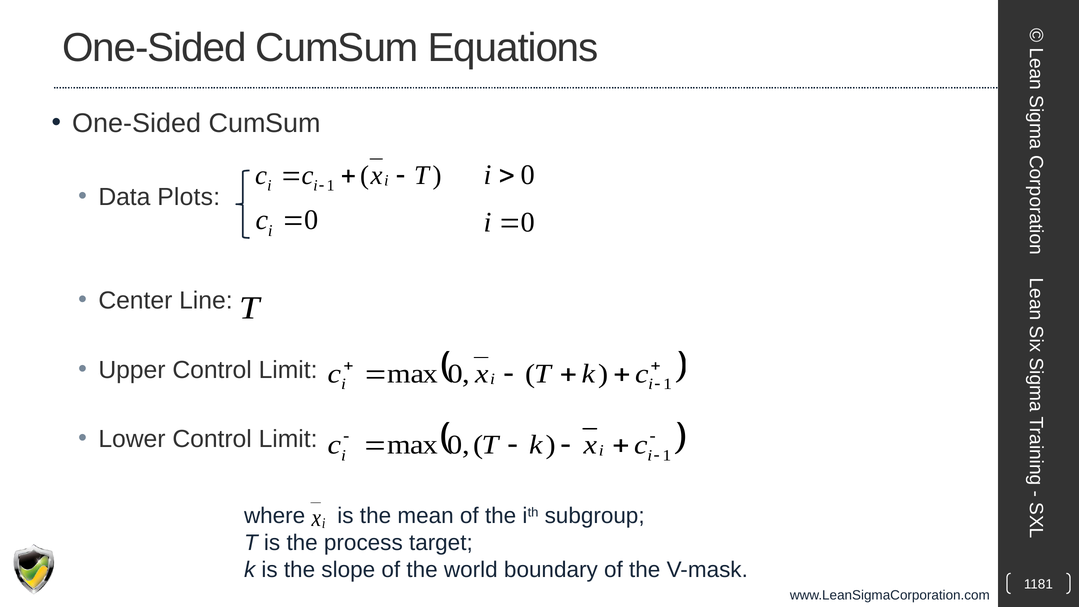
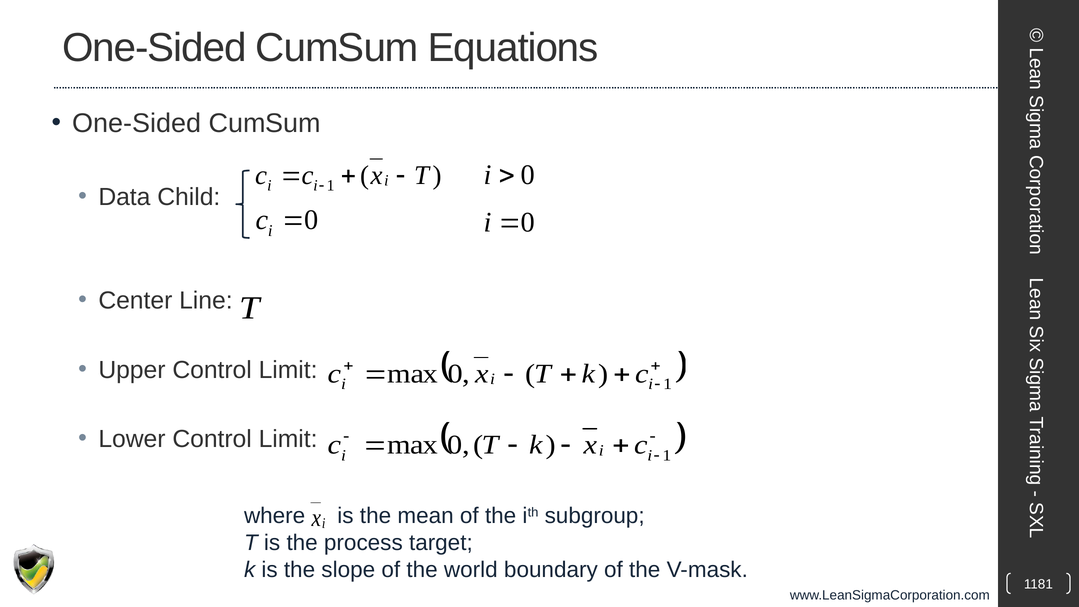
Plots: Plots -> Child
